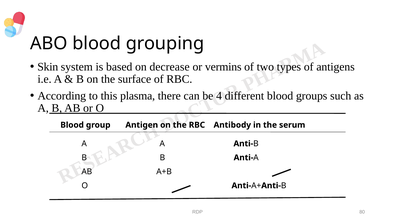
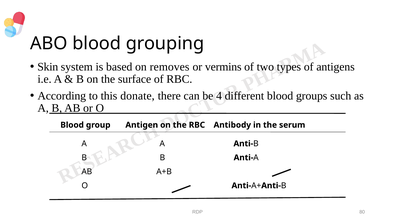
decrease: decrease -> removes
plasma: plasma -> donate
